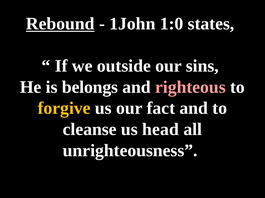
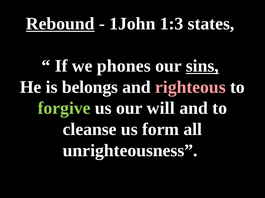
1:0: 1:0 -> 1:3
outside: outside -> phones
sins underline: none -> present
forgive colour: yellow -> light green
fact: fact -> will
head: head -> form
